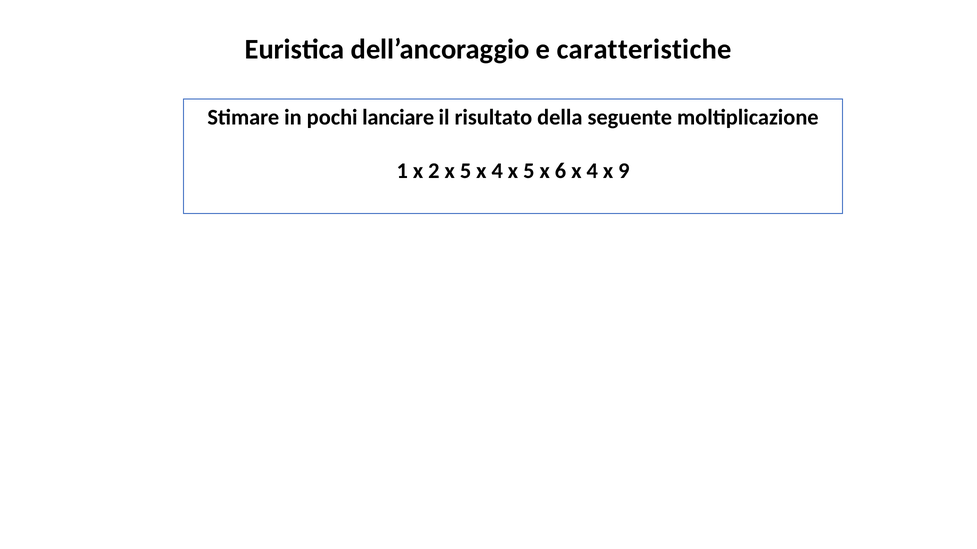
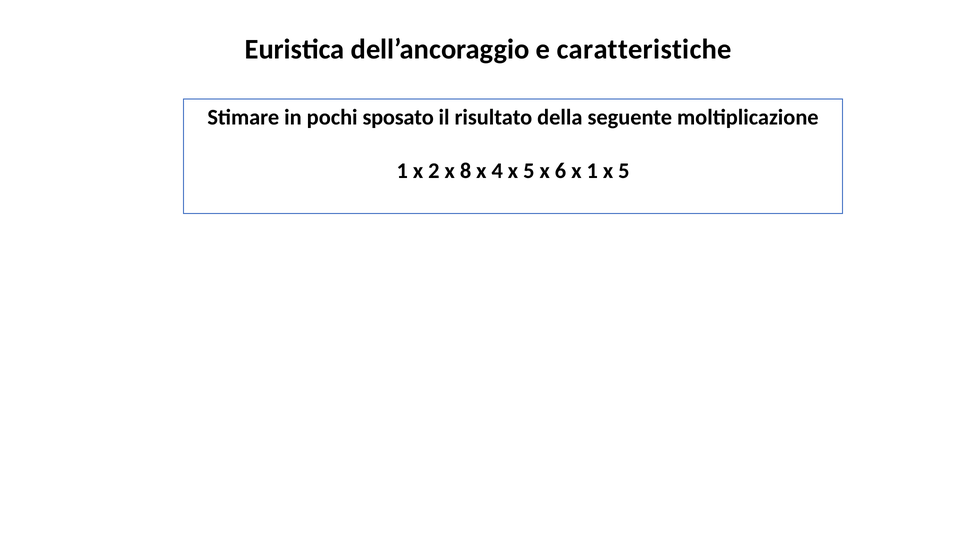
lanciare: lanciare -> sposato
2 x 5: 5 -> 8
6 x 4: 4 -> 1
9 at (624, 171): 9 -> 5
